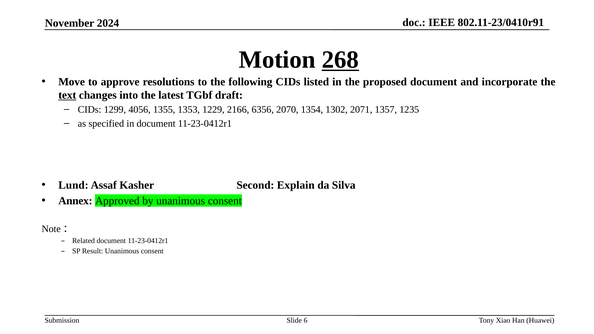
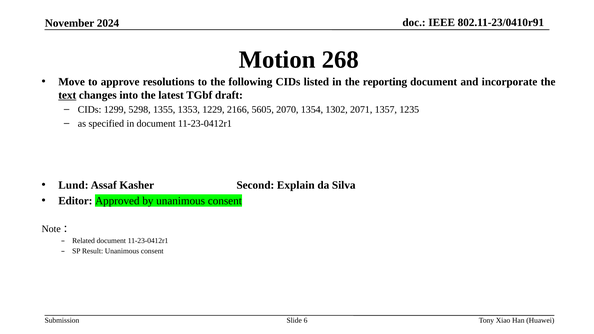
268 underline: present -> none
proposed: proposed -> reporting
4056: 4056 -> 5298
6356: 6356 -> 5605
Annex: Annex -> Editor
